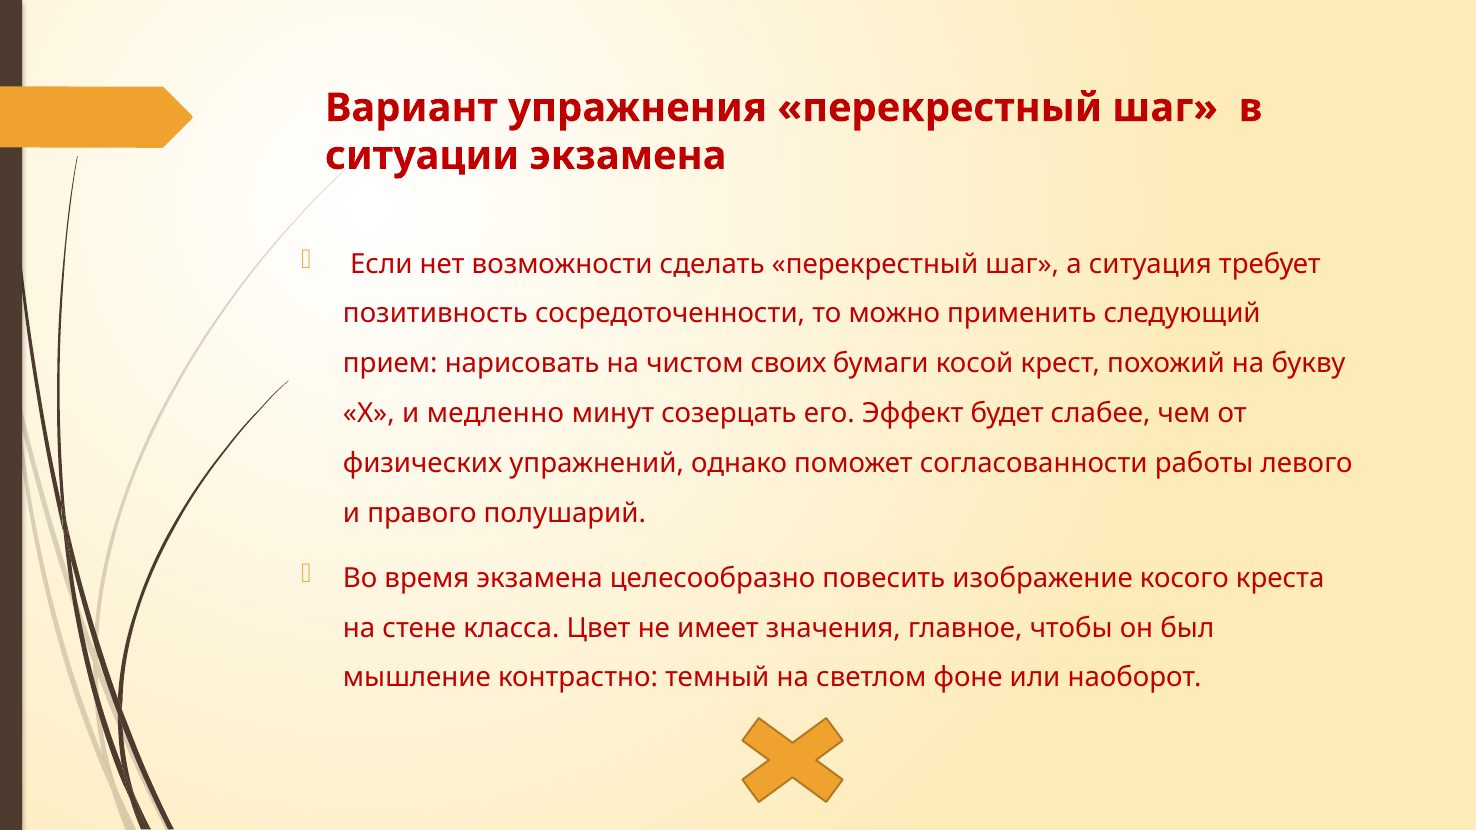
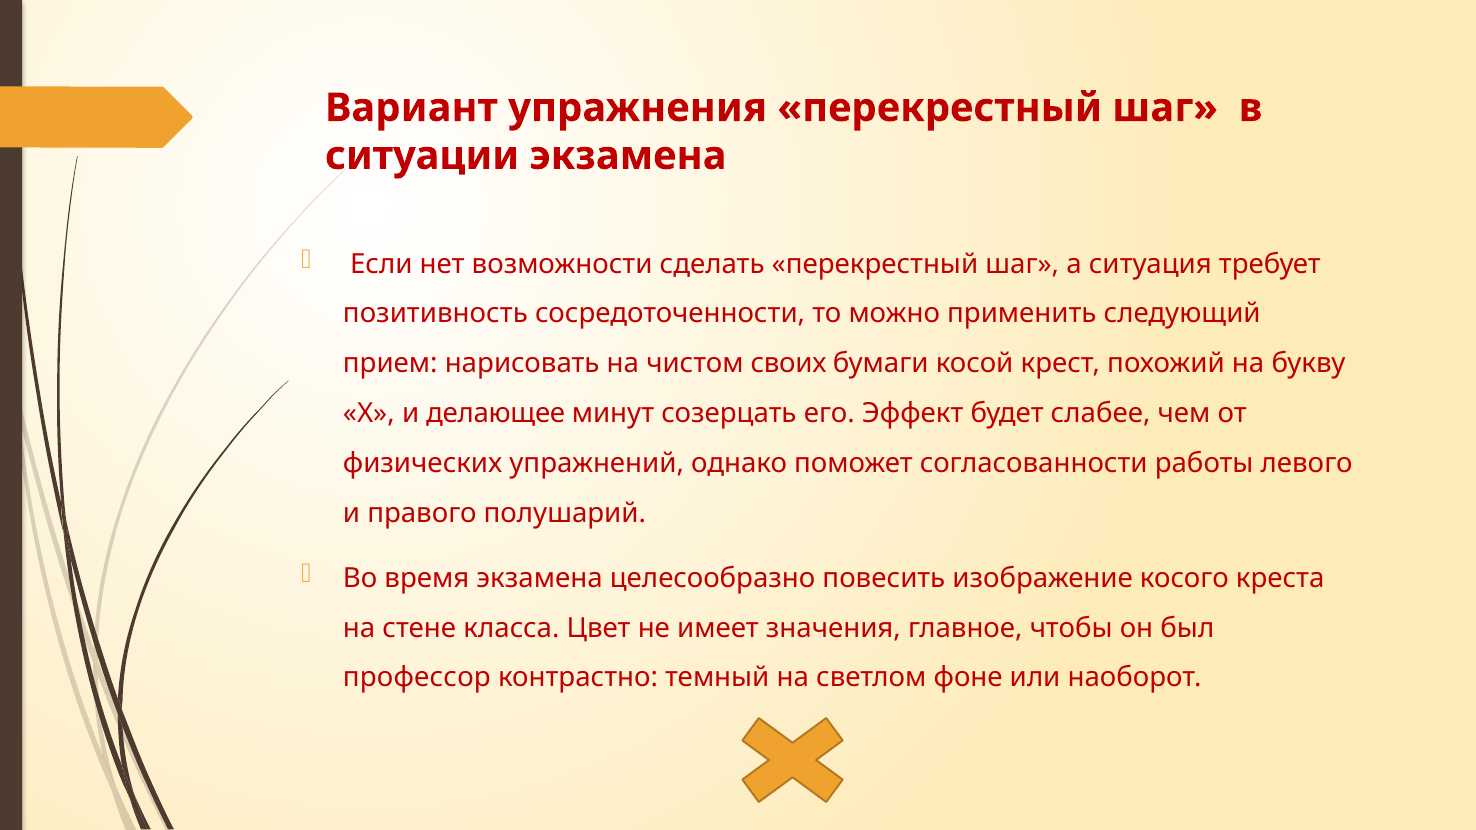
медленно: медленно -> делающее
мышление: мышление -> профессор
